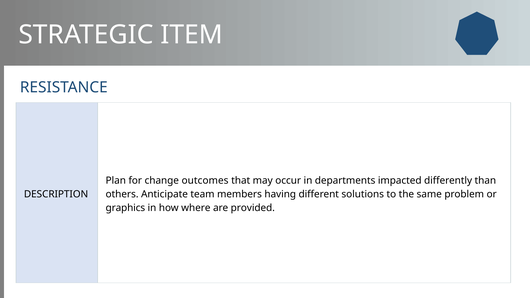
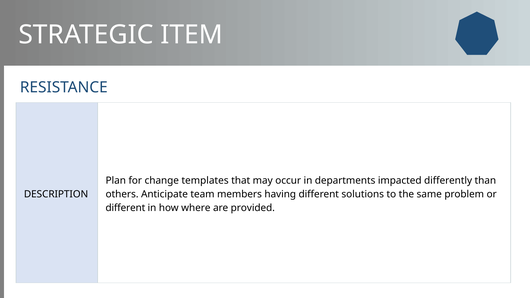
outcomes: outcomes -> templates
graphics at (125, 208): graphics -> different
